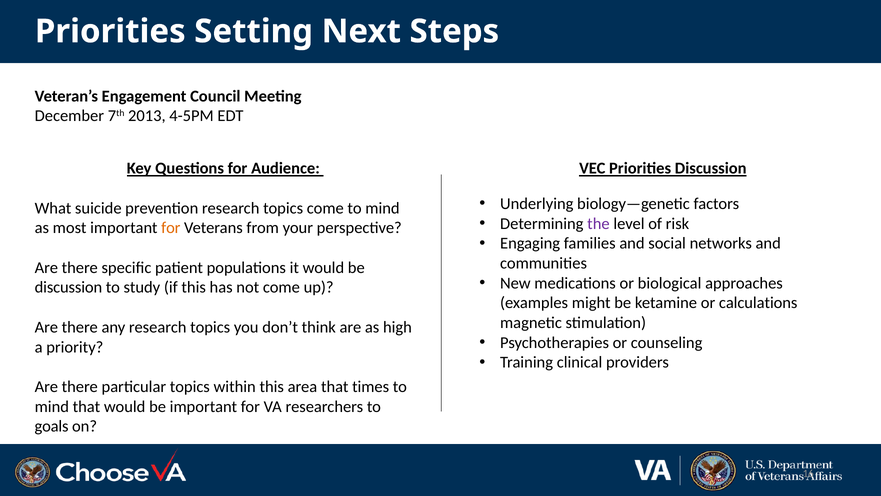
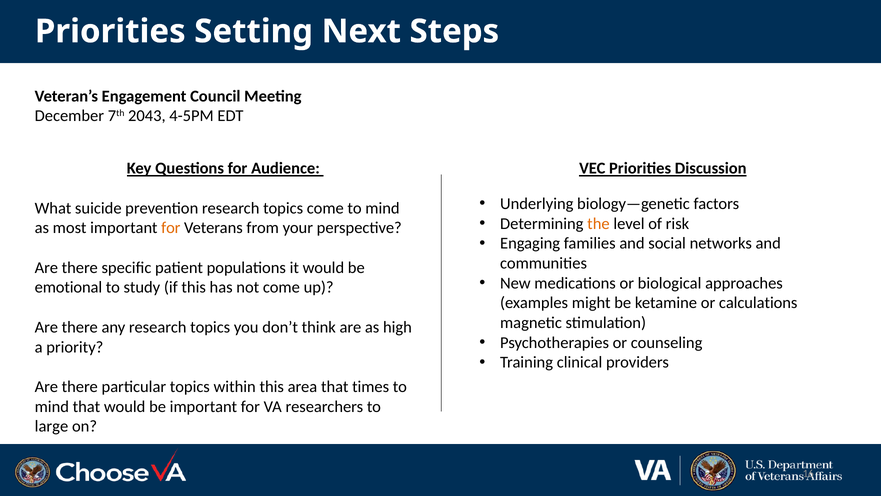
2013: 2013 -> 2043
the colour: purple -> orange
discussion at (68, 287): discussion -> emotional
goals: goals -> large
